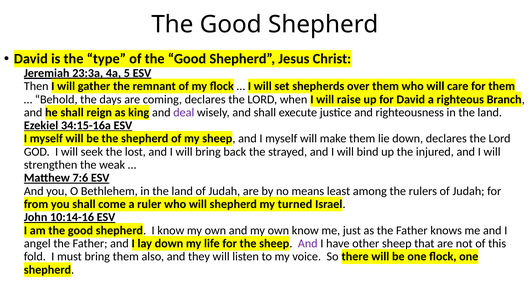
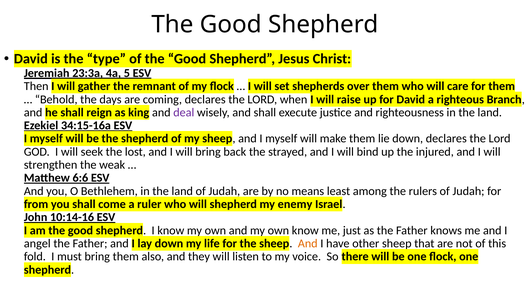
7:6: 7:6 -> 6:6
turned: turned -> enemy
And at (308, 244) colour: purple -> orange
